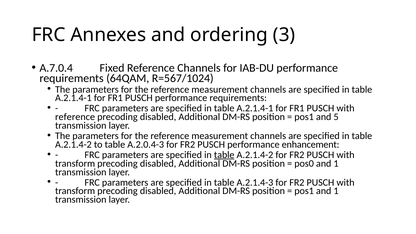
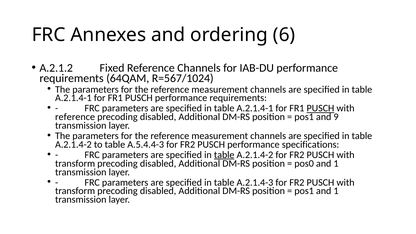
3: 3 -> 6
A.7.0.4: A.7.0.4 -> A.2.1.2
PUSCH at (320, 108) underline: none -> present
5: 5 -> 9
A.2.0.4-3: A.2.0.4-3 -> A.5.4.4-3
enhancement: enhancement -> specifications
